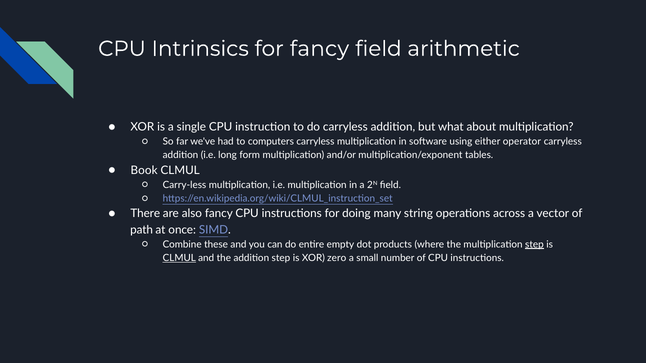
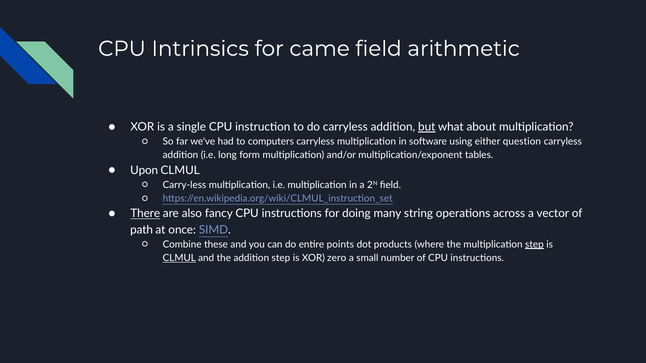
for fancy: fancy -> came
but underline: none -> present
operator: operator -> question
Book: Book -> Upon
There underline: none -> present
empty: empty -> points
